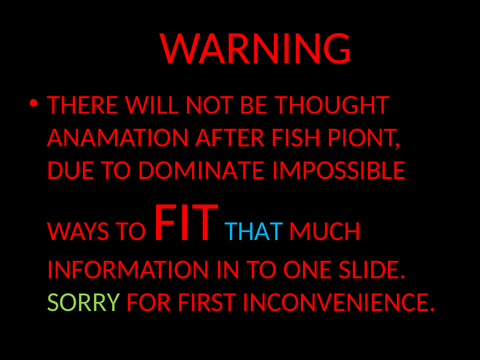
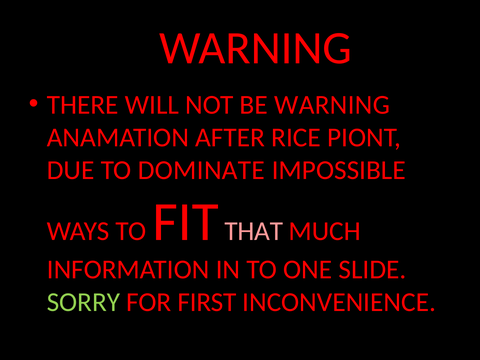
BE THOUGHT: THOUGHT -> WARNING
FISH: FISH -> RICE
THAT colour: light blue -> pink
